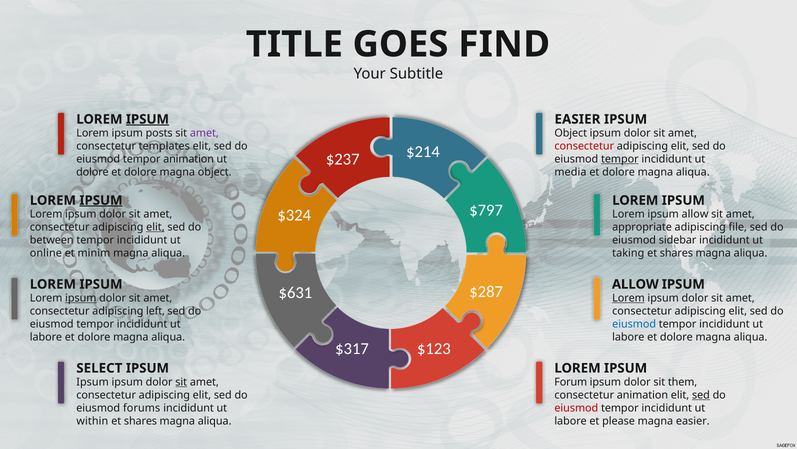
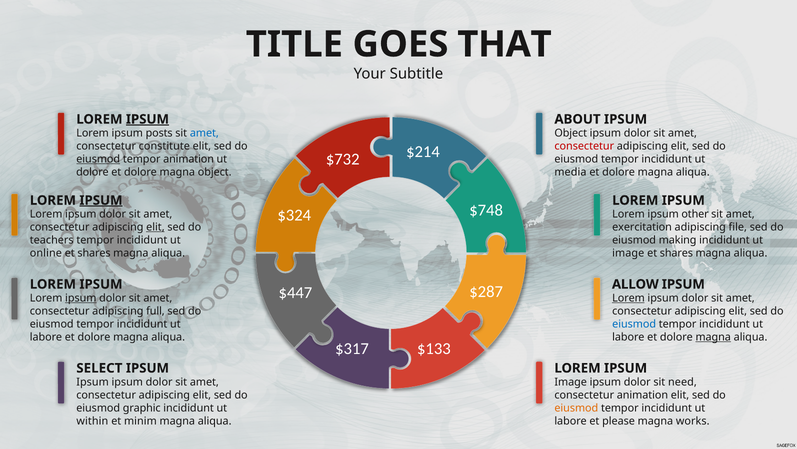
FIND: FIND -> THAT
EASIER at (577, 119): EASIER -> ABOUT
amet at (204, 133) colour: purple -> blue
templates: templates -> constitute
$237: $237 -> $732
eiusmod at (98, 159) underline: none -> present
tempor at (620, 159) underline: present -> none
$797: $797 -> $748
ipsum allow: allow -> other
appropriate: appropriate -> exercitation
sidebar: sidebar -> making
between: between -> teachers
minim at (94, 253): minim -> shares
taking at (628, 253): taking -> image
$631: $631 -> $447
left: left -> full
magna at (713, 337) underline: none -> present
$123: $123 -> $133
Forum at (571, 381): Forum -> Image
them: them -> need
sit at (181, 382) underline: present -> none
sed at (701, 394) underline: present -> none
forums: forums -> graphic
eiusmod at (576, 407) colour: red -> orange
shares at (140, 420): shares -> minim
magna easier: easier -> works
